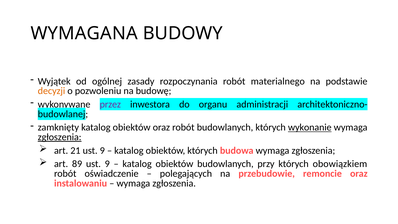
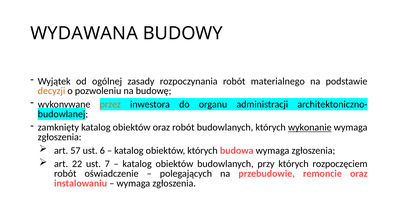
WYMAGANA: WYMAGANA -> WYDAWANA
przez colour: purple -> orange
zgłoszenia at (60, 137) underline: present -> none
21: 21 -> 57
9 at (102, 150): 9 -> 6
89: 89 -> 22
9 at (107, 164): 9 -> 7
obowiązkiem: obowiązkiem -> rozpoczęciem
